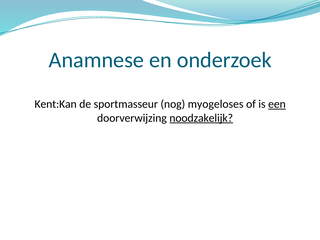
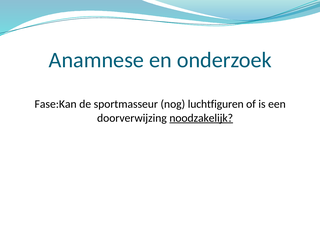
Kent:Kan: Kent:Kan -> Fase:Kan
myogeloses: myogeloses -> luchtfiguren
een underline: present -> none
